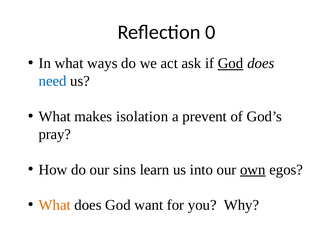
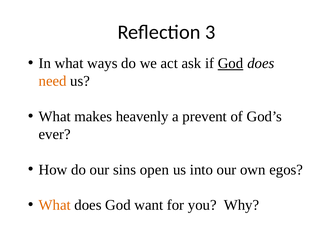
0: 0 -> 3
need colour: blue -> orange
isolation: isolation -> heavenly
pray: pray -> ever
learn: learn -> open
own underline: present -> none
